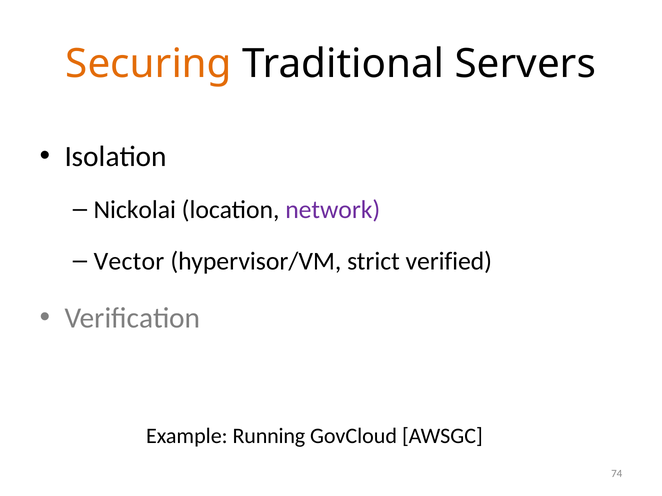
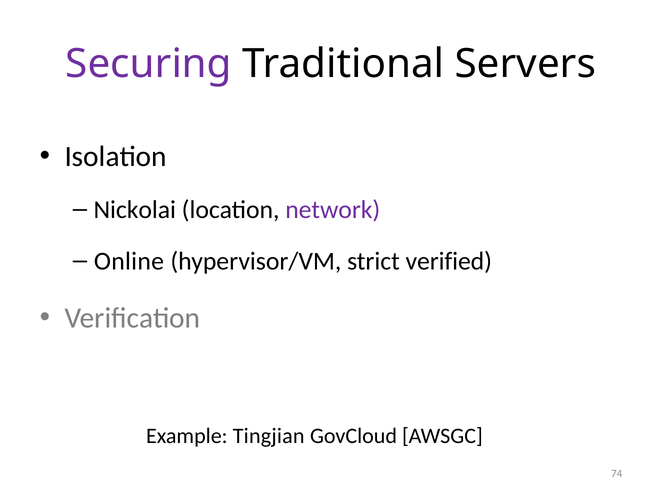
Securing colour: orange -> purple
Vector: Vector -> Online
Running: Running -> Tingjian
